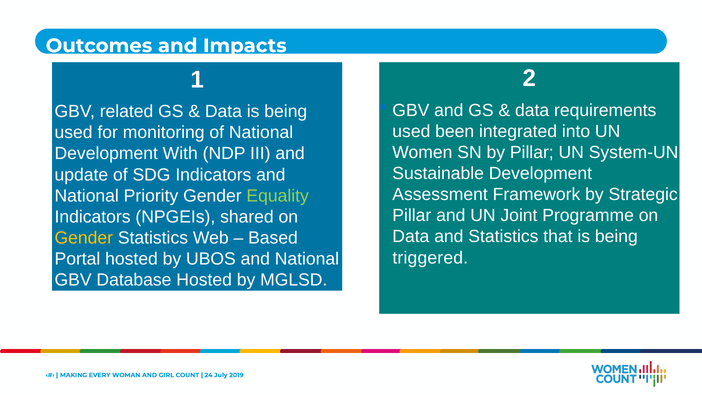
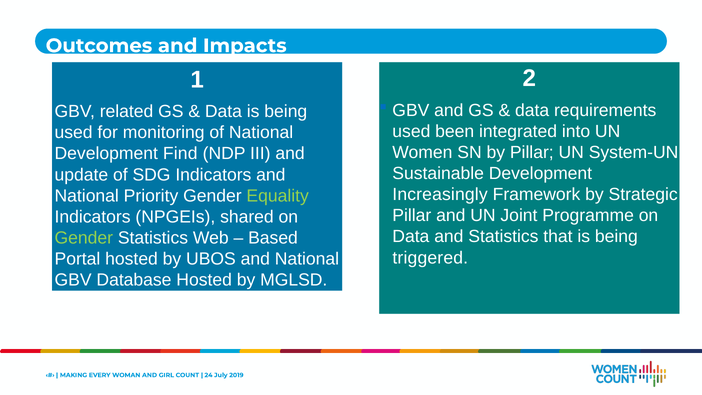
With: With -> Find
Assessment: Assessment -> Increasingly
Gender at (84, 238) colour: yellow -> light green
